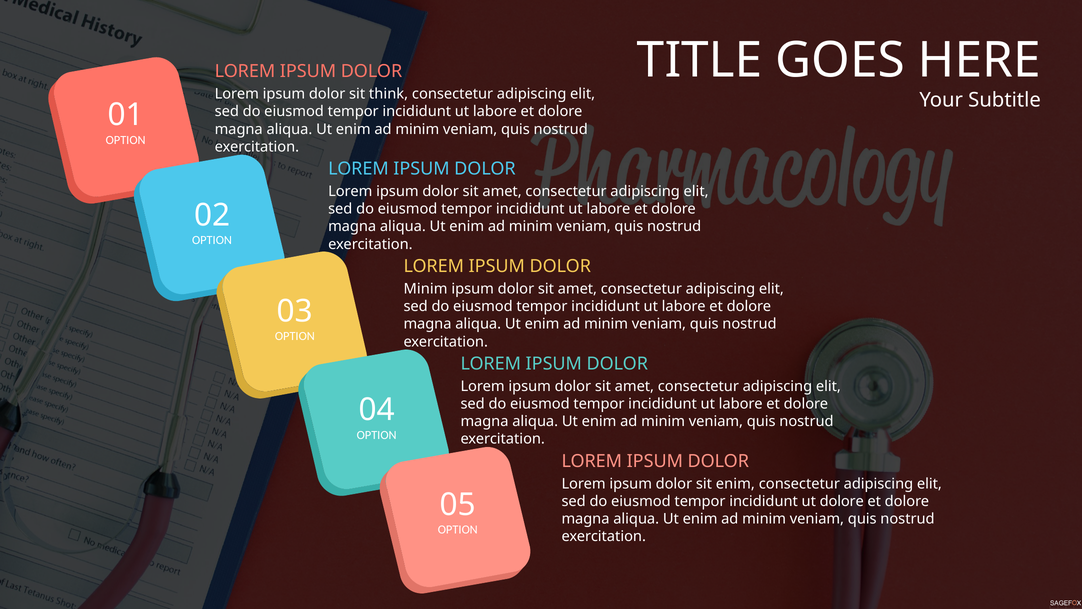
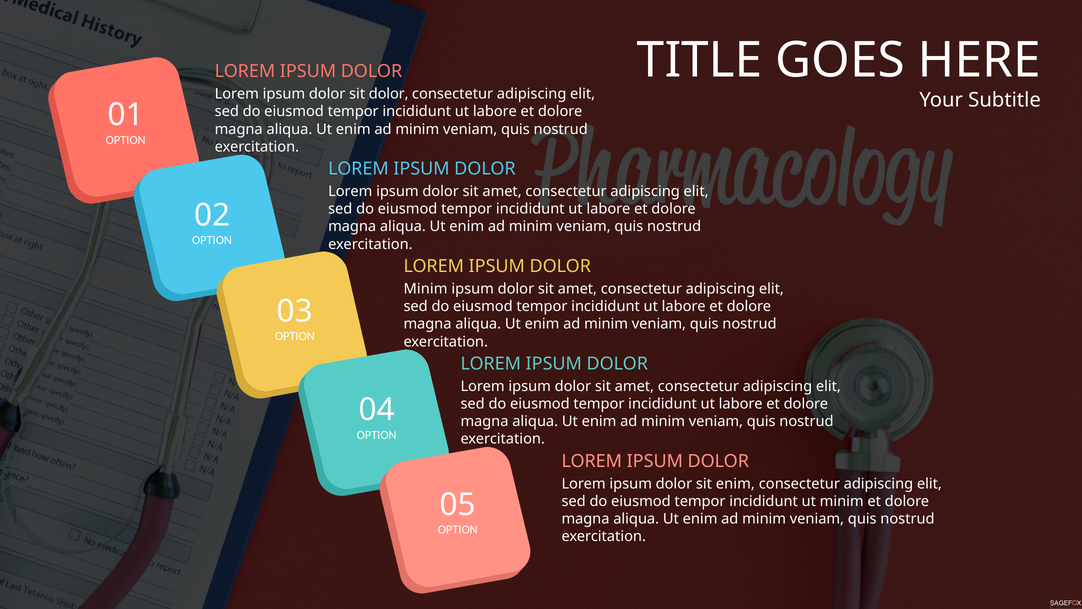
sit think: think -> dolor
ut dolore: dolore -> minim
